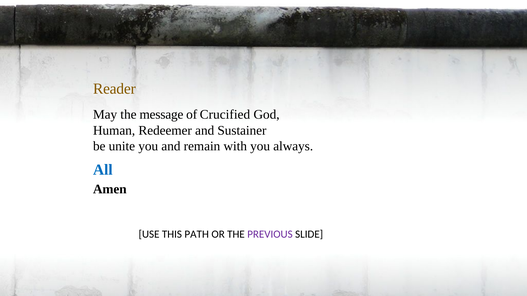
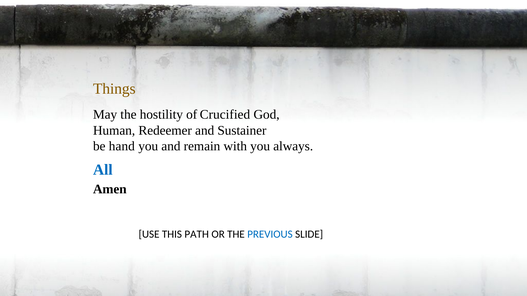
Reader: Reader -> Things
message: message -> hostility
unite: unite -> hand
PREVIOUS colour: purple -> blue
